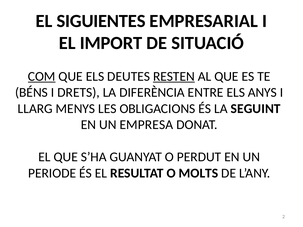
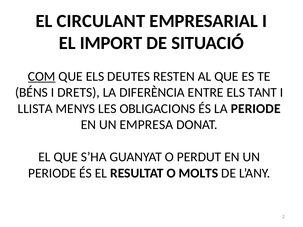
SIGUIENTES: SIGUIENTES -> CIRCULANT
RESTEN underline: present -> none
ANYS: ANYS -> TANT
LLARG: LLARG -> LLISTA
LA SEGUINT: SEGUINT -> PERIODE
